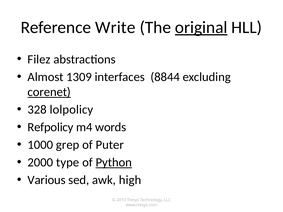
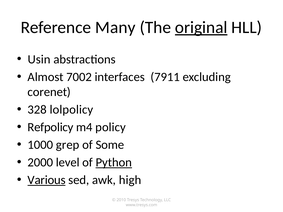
Write: Write -> Many
Filez: Filez -> Usin
1309: 1309 -> 7002
8844: 8844 -> 7911
corenet underline: present -> none
words: words -> policy
Puter: Puter -> Some
type: type -> level
Various underline: none -> present
